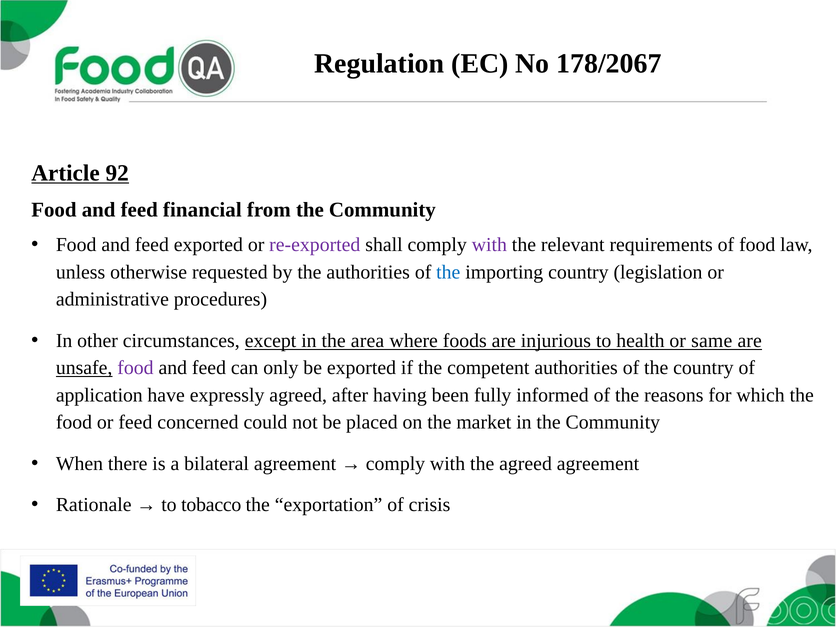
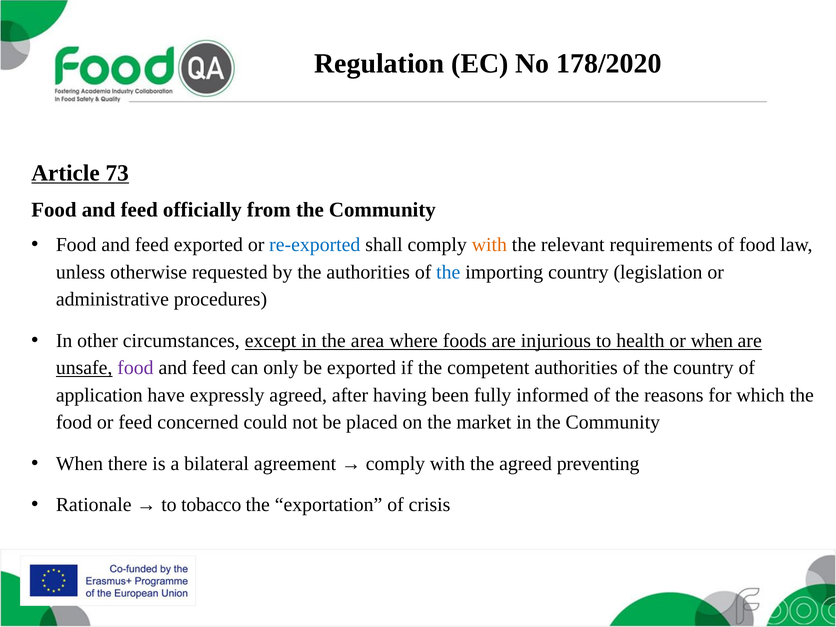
178/2067: 178/2067 -> 178/2020
92: 92 -> 73
financial: financial -> officially
re-exported colour: purple -> blue
with at (489, 245) colour: purple -> orange
or same: same -> when
agreed agreement: agreement -> preventing
